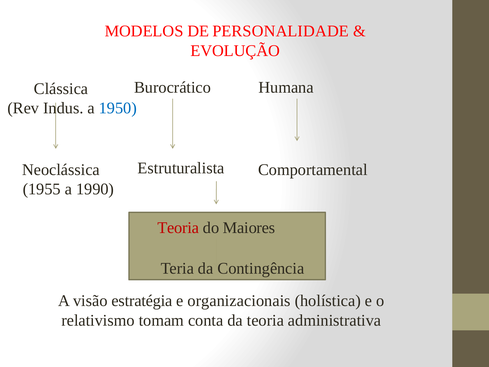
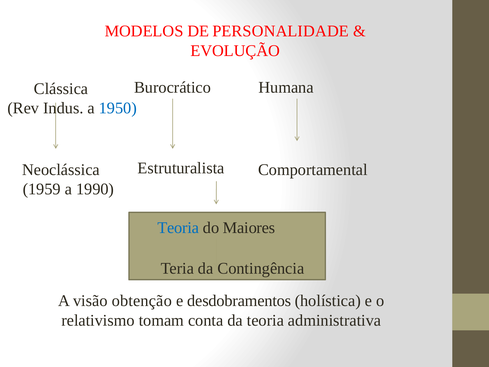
1955: 1955 -> 1959
Teoria at (178, 228) colour: red -> blue
estratégia: estratégia -> obtenção
organizacionais: organizacionais -> desdobramentos
